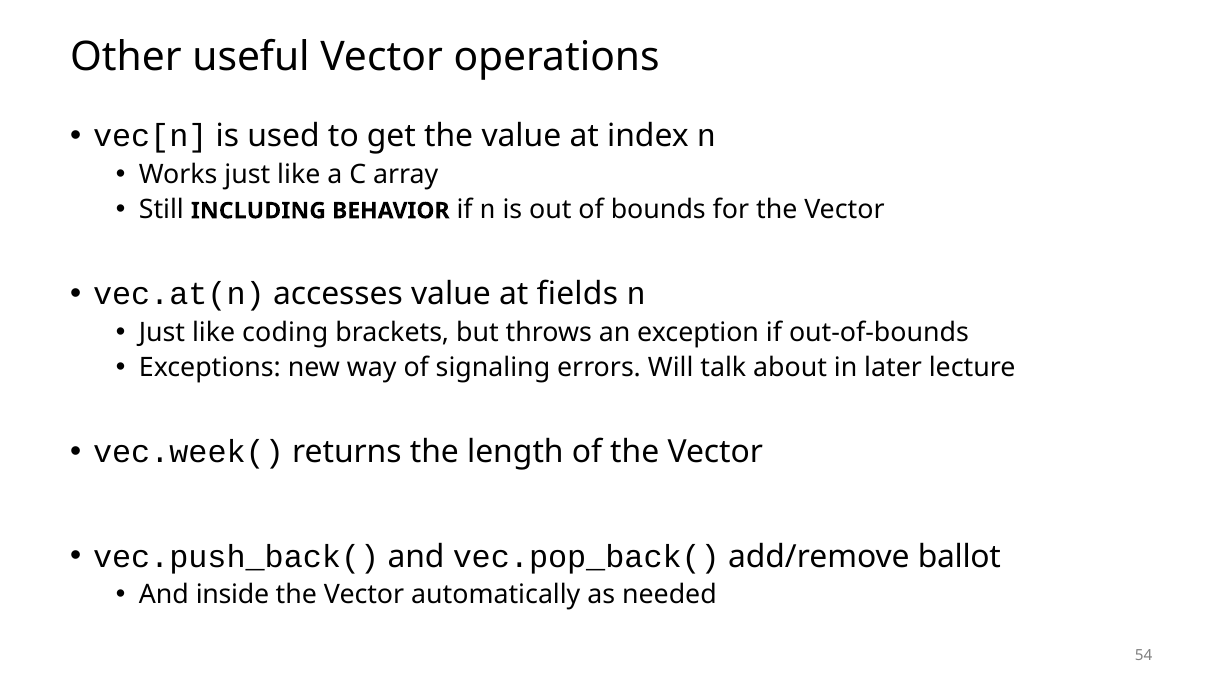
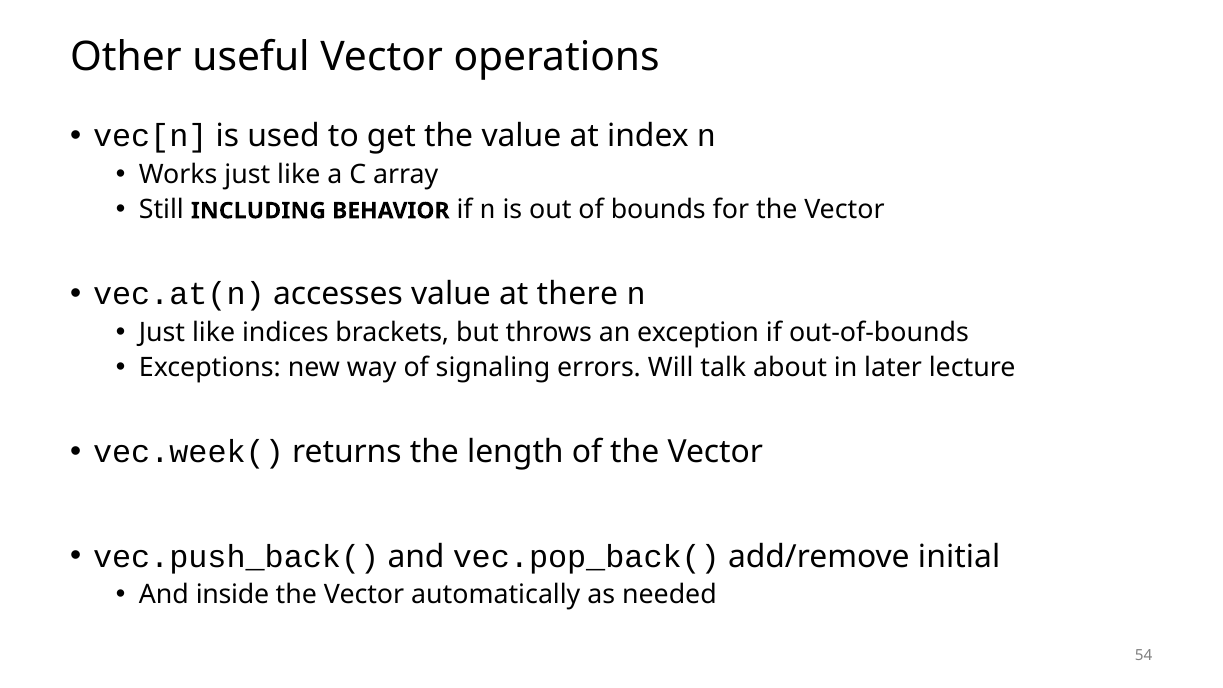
fields: fields -> there
coding: coding -> indices
ballot: ballot -> initial
